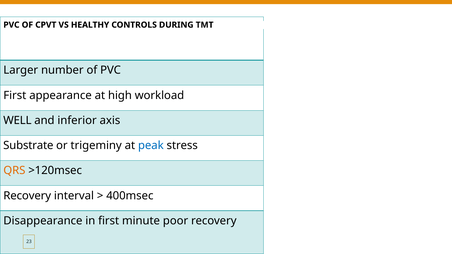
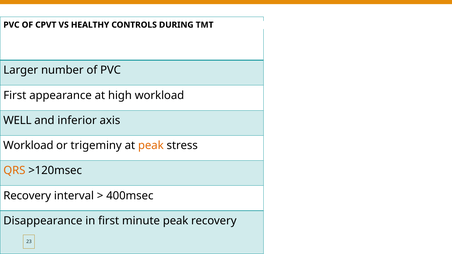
Substrate at (28, 146): Substrate -> Workload
peak at (151, 146) colour: blue -> orange
minute poor: poor -> peak
